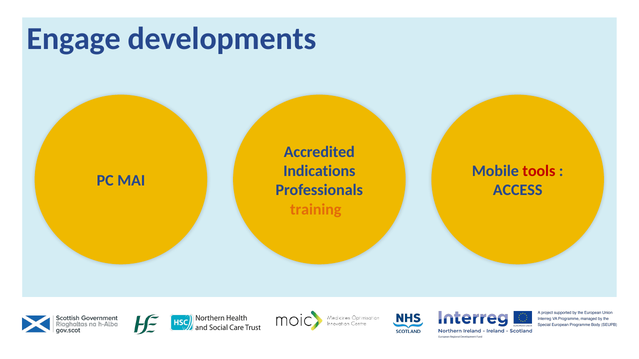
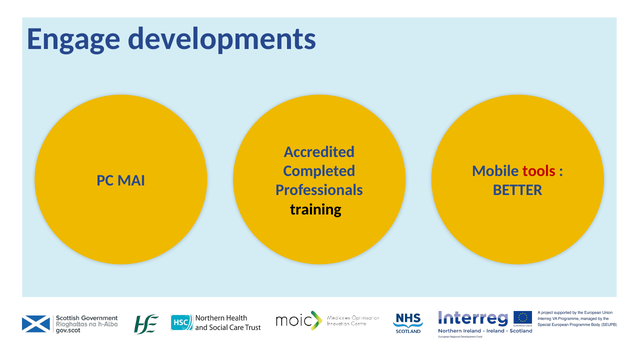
Indications: Indications -> Completed
ACCESS: ACCESS -> BETTER
training colour: orange -> black
